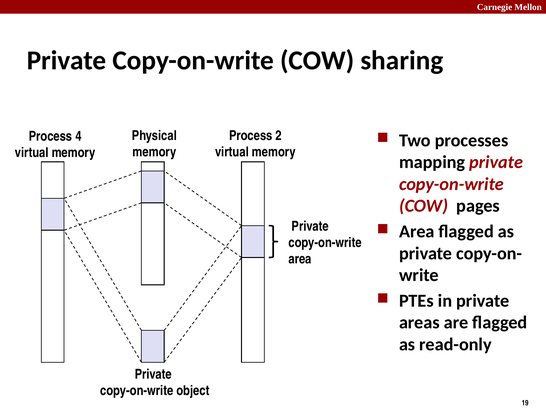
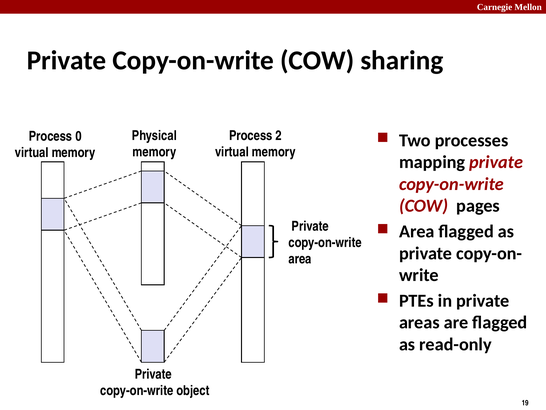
4: 4 -> 0
